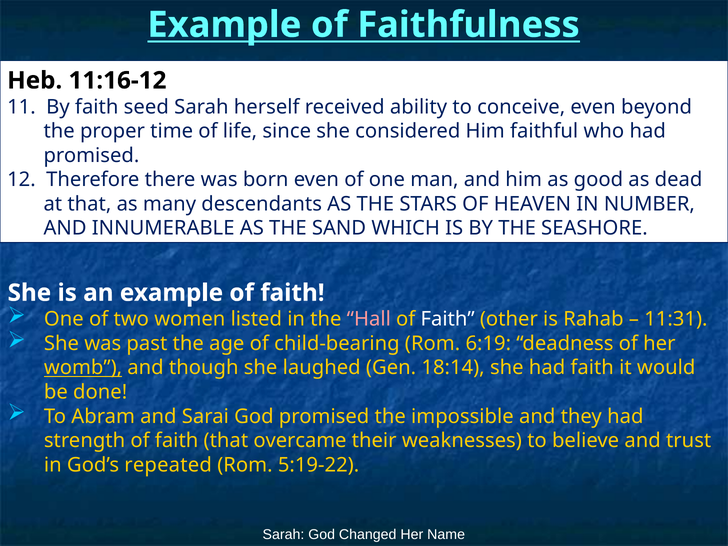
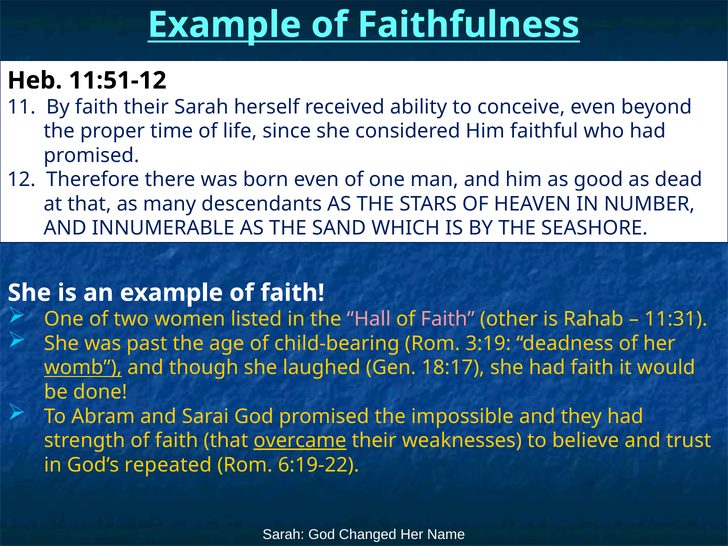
11:16-12: 11:16-12 -> 11:51-12
faith seed: seed -> their
Faith at (448, 319) colour: white -> pink
6:19: 6:19 -> 3:19
18:14: 18:14 -> 18:17
overcame underline: none -> present
5:19-22: 5:19-22 -> 6:19-22
